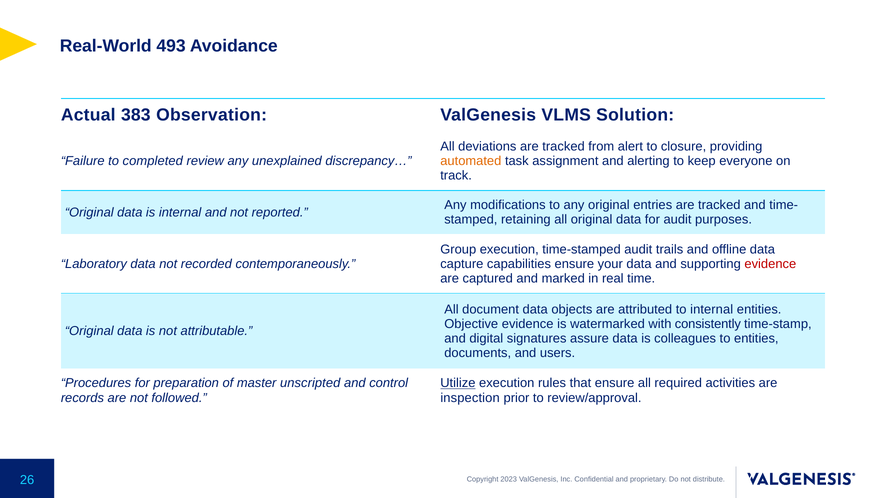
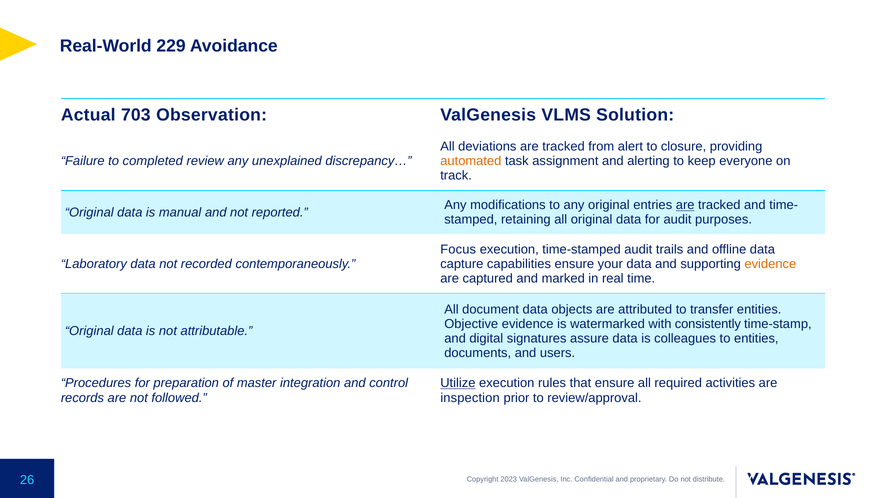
493: 493 -> 229
383: 383 -> 703
are at (685, 205) underline: none -> present
is internal: internal -> manual
Group: Group -> Focus
evidence at (770, 264) colour: red -> orange
to internal: internal -> transfer
unscripted: unscripted -> integration
